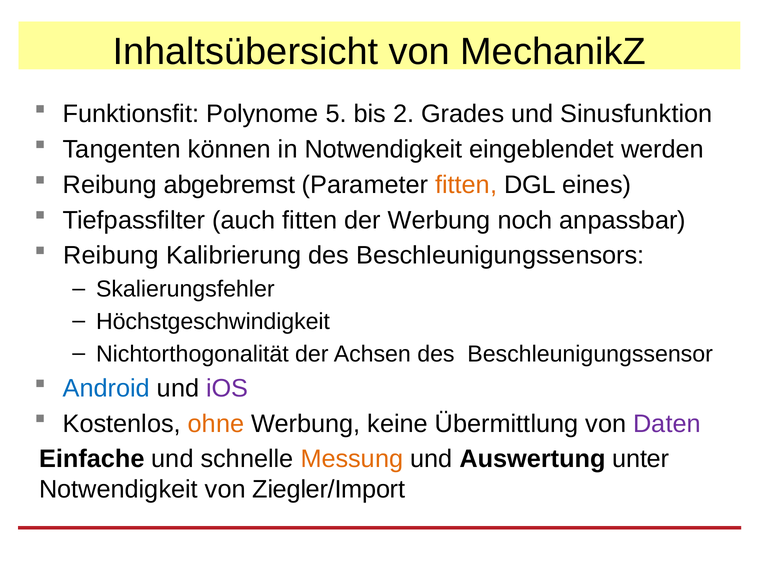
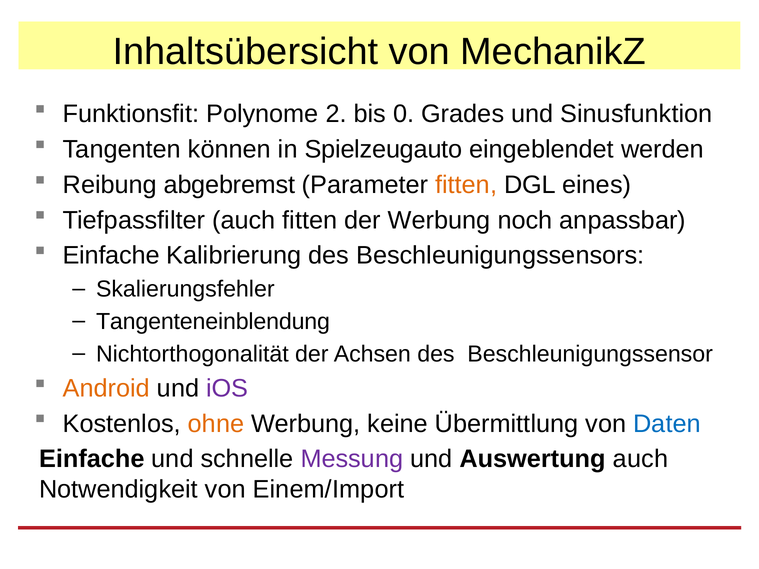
5: 5 -> 2
2: 2 -> 0
in Notwendigkeit: Notwendigkeit -> Spielzeugauto
Reibung at (111, 256): Reibung -> Einfache
Höchstgeschwindigkeit: Höchstgeschwindigkeit -> Tangenteneinblendung
Android colour: blue -> orange
Daten colour: purple -> blue
Messung colour: orange -> purple
Auswertung unter: unter -> auch
Ziegler/Import: Ziegler/Import -> Einem/Import
